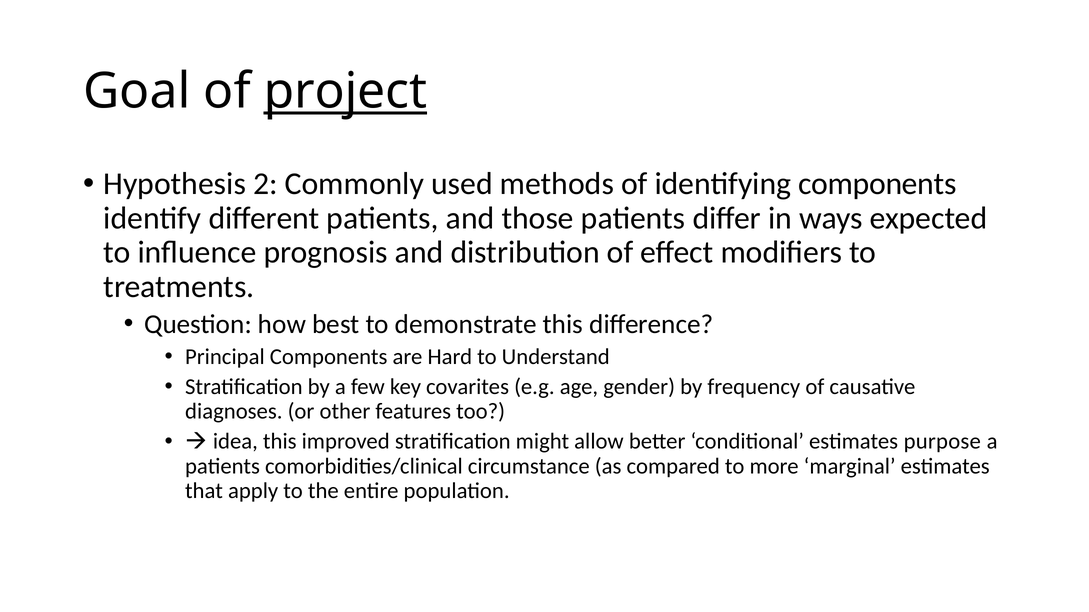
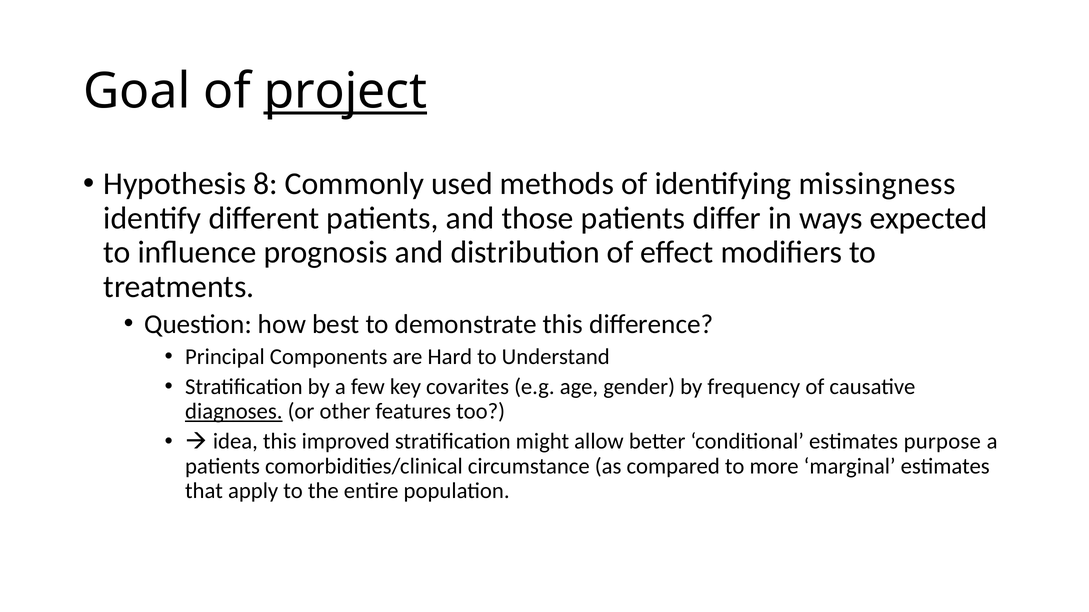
2: 2 -> 8
identifying components: components -> missingness
diagnoses underline: none -> present
